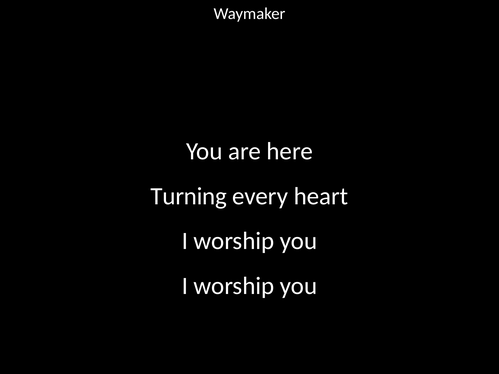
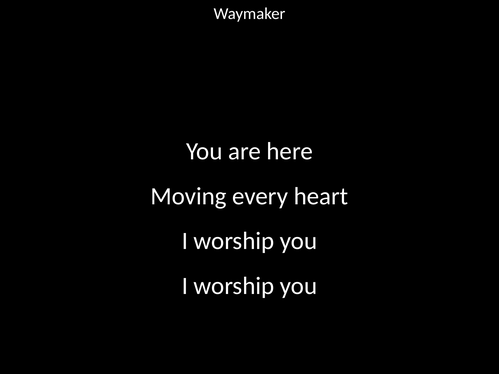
Turning: Turning -> Moving
